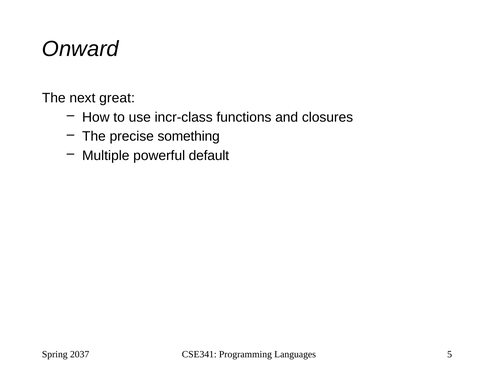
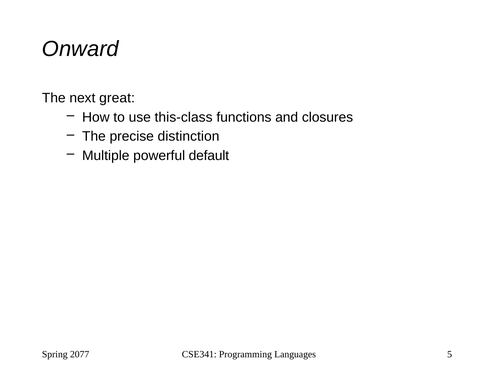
incr-class: incr-class -> this-class
something: something -> distinction
2037: 2037 -> 2077
